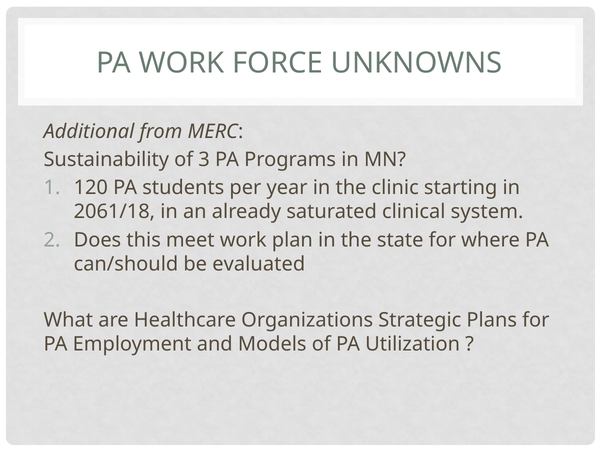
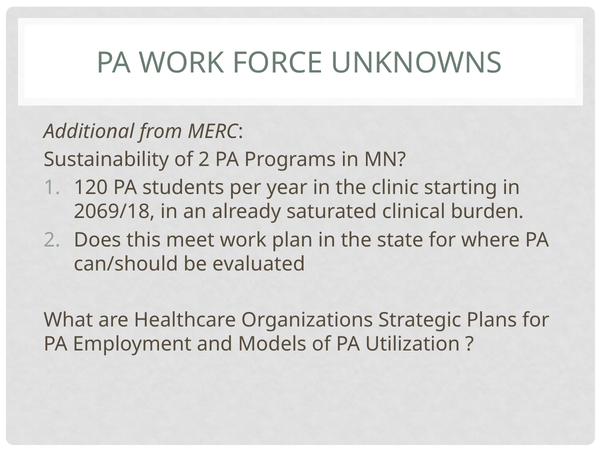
of 3: 3 -> 2
2061/18: 2061/18 -> 2069/18
system: system -> burden
